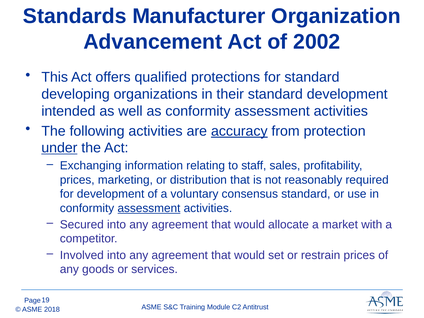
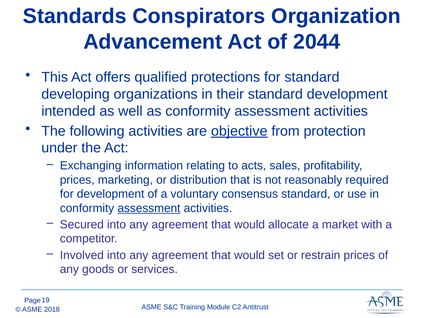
Manufacturer: Manufacturer -> Conspirators
2002: 2002 -> 2044
accuracy: accuracy -> objective
under underline: present -> none
staff: staff -> acts
